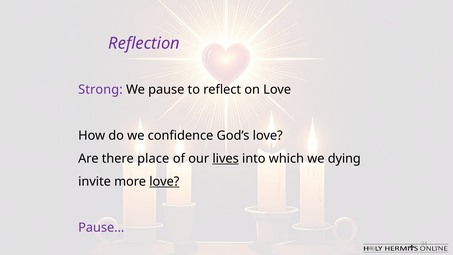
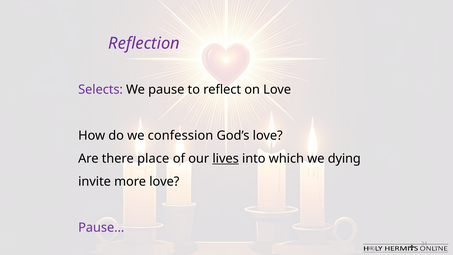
Strong: Strong -> Selects
confidence: confidence -> confession
love at (164, 181) underline: present -> none
